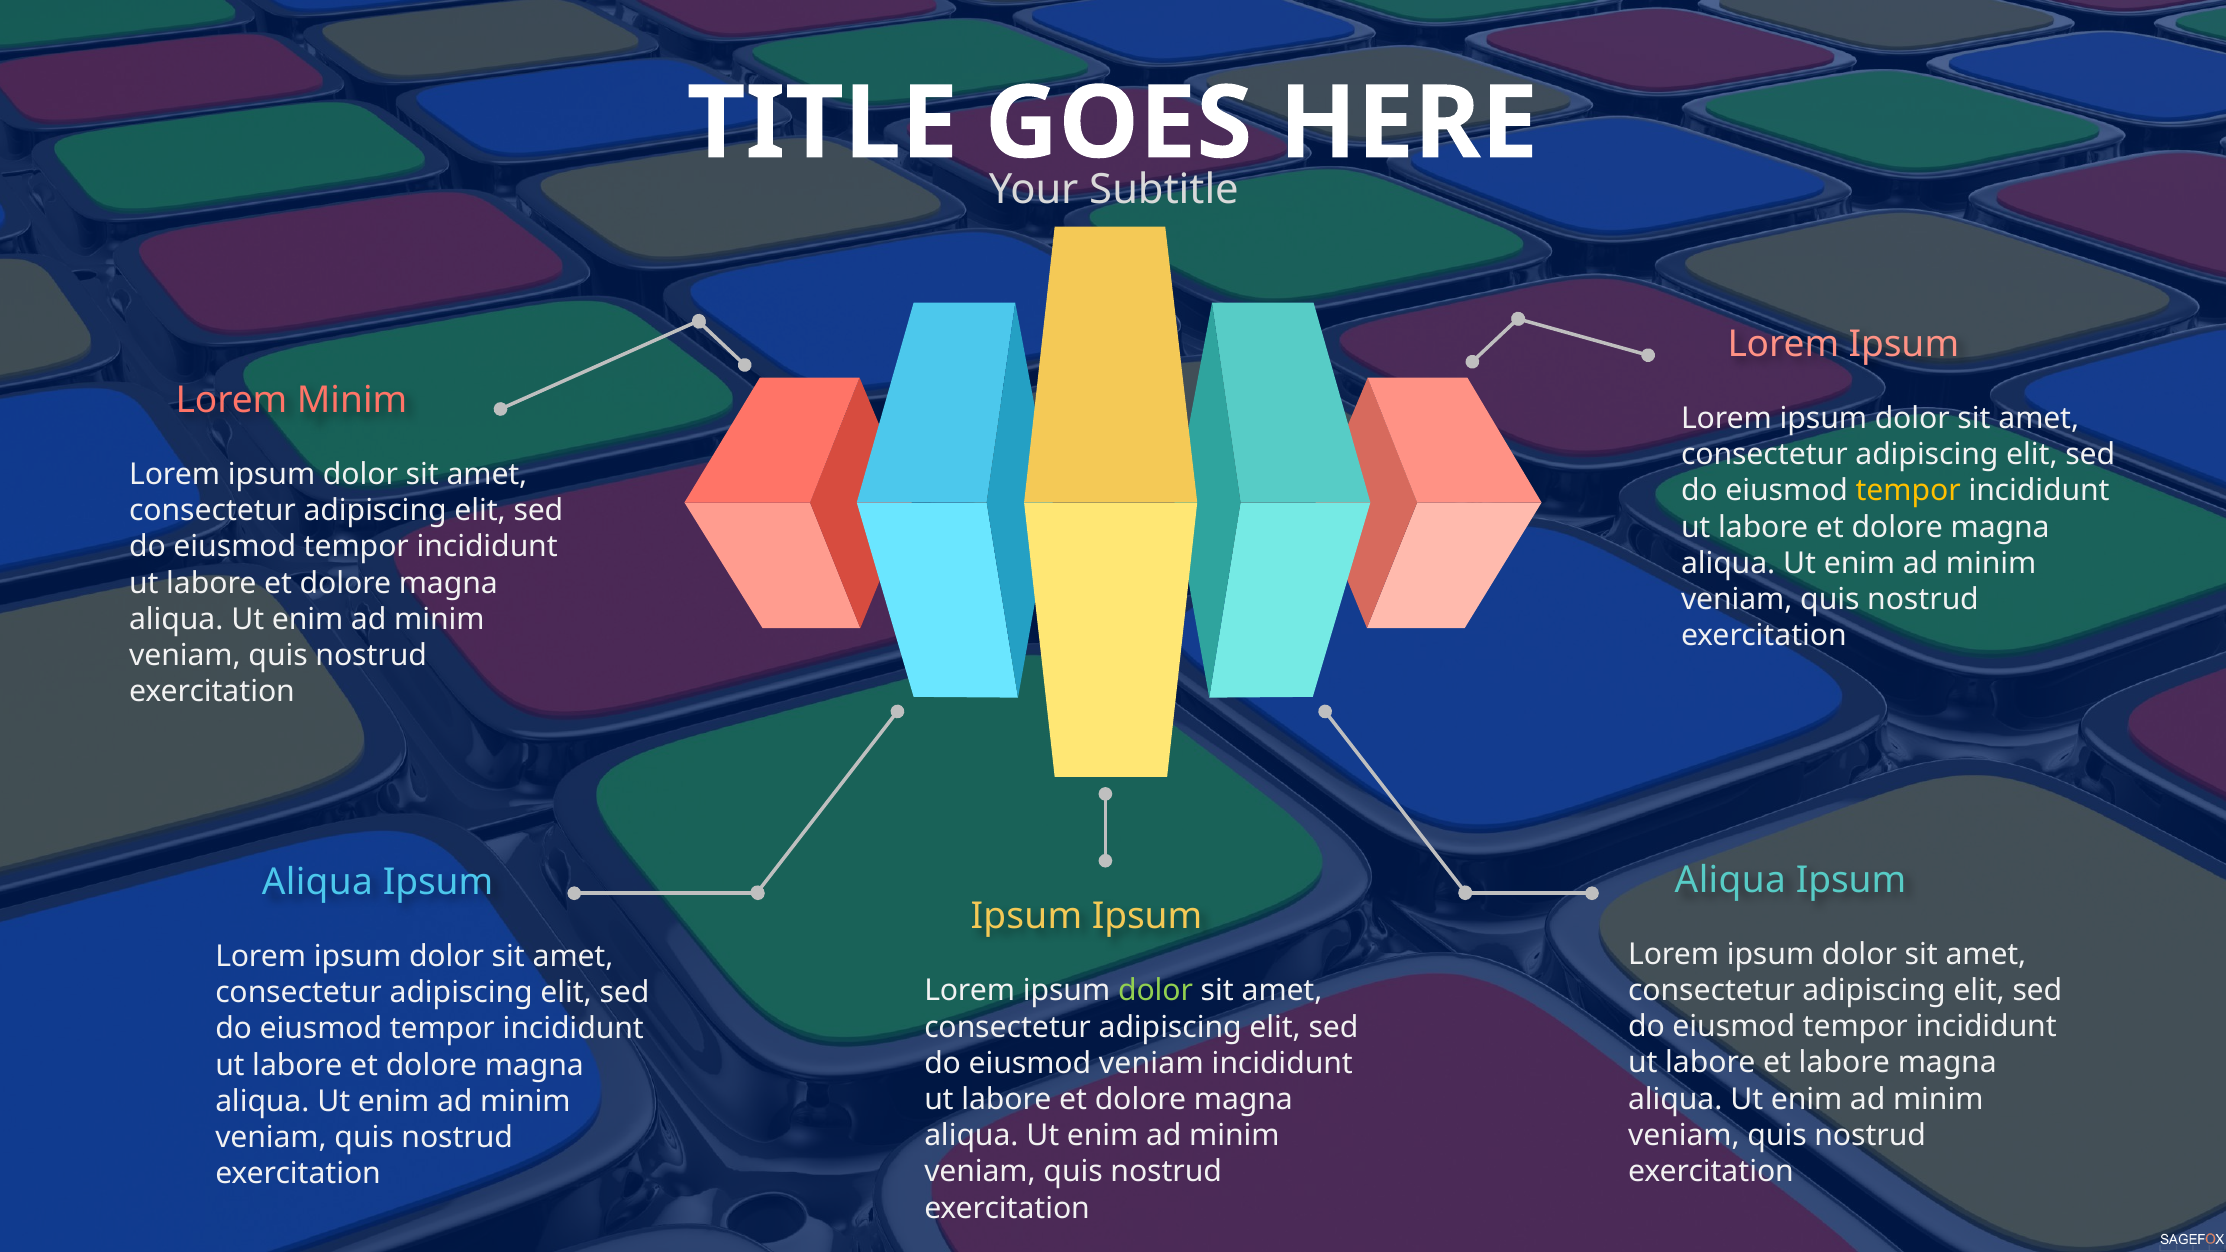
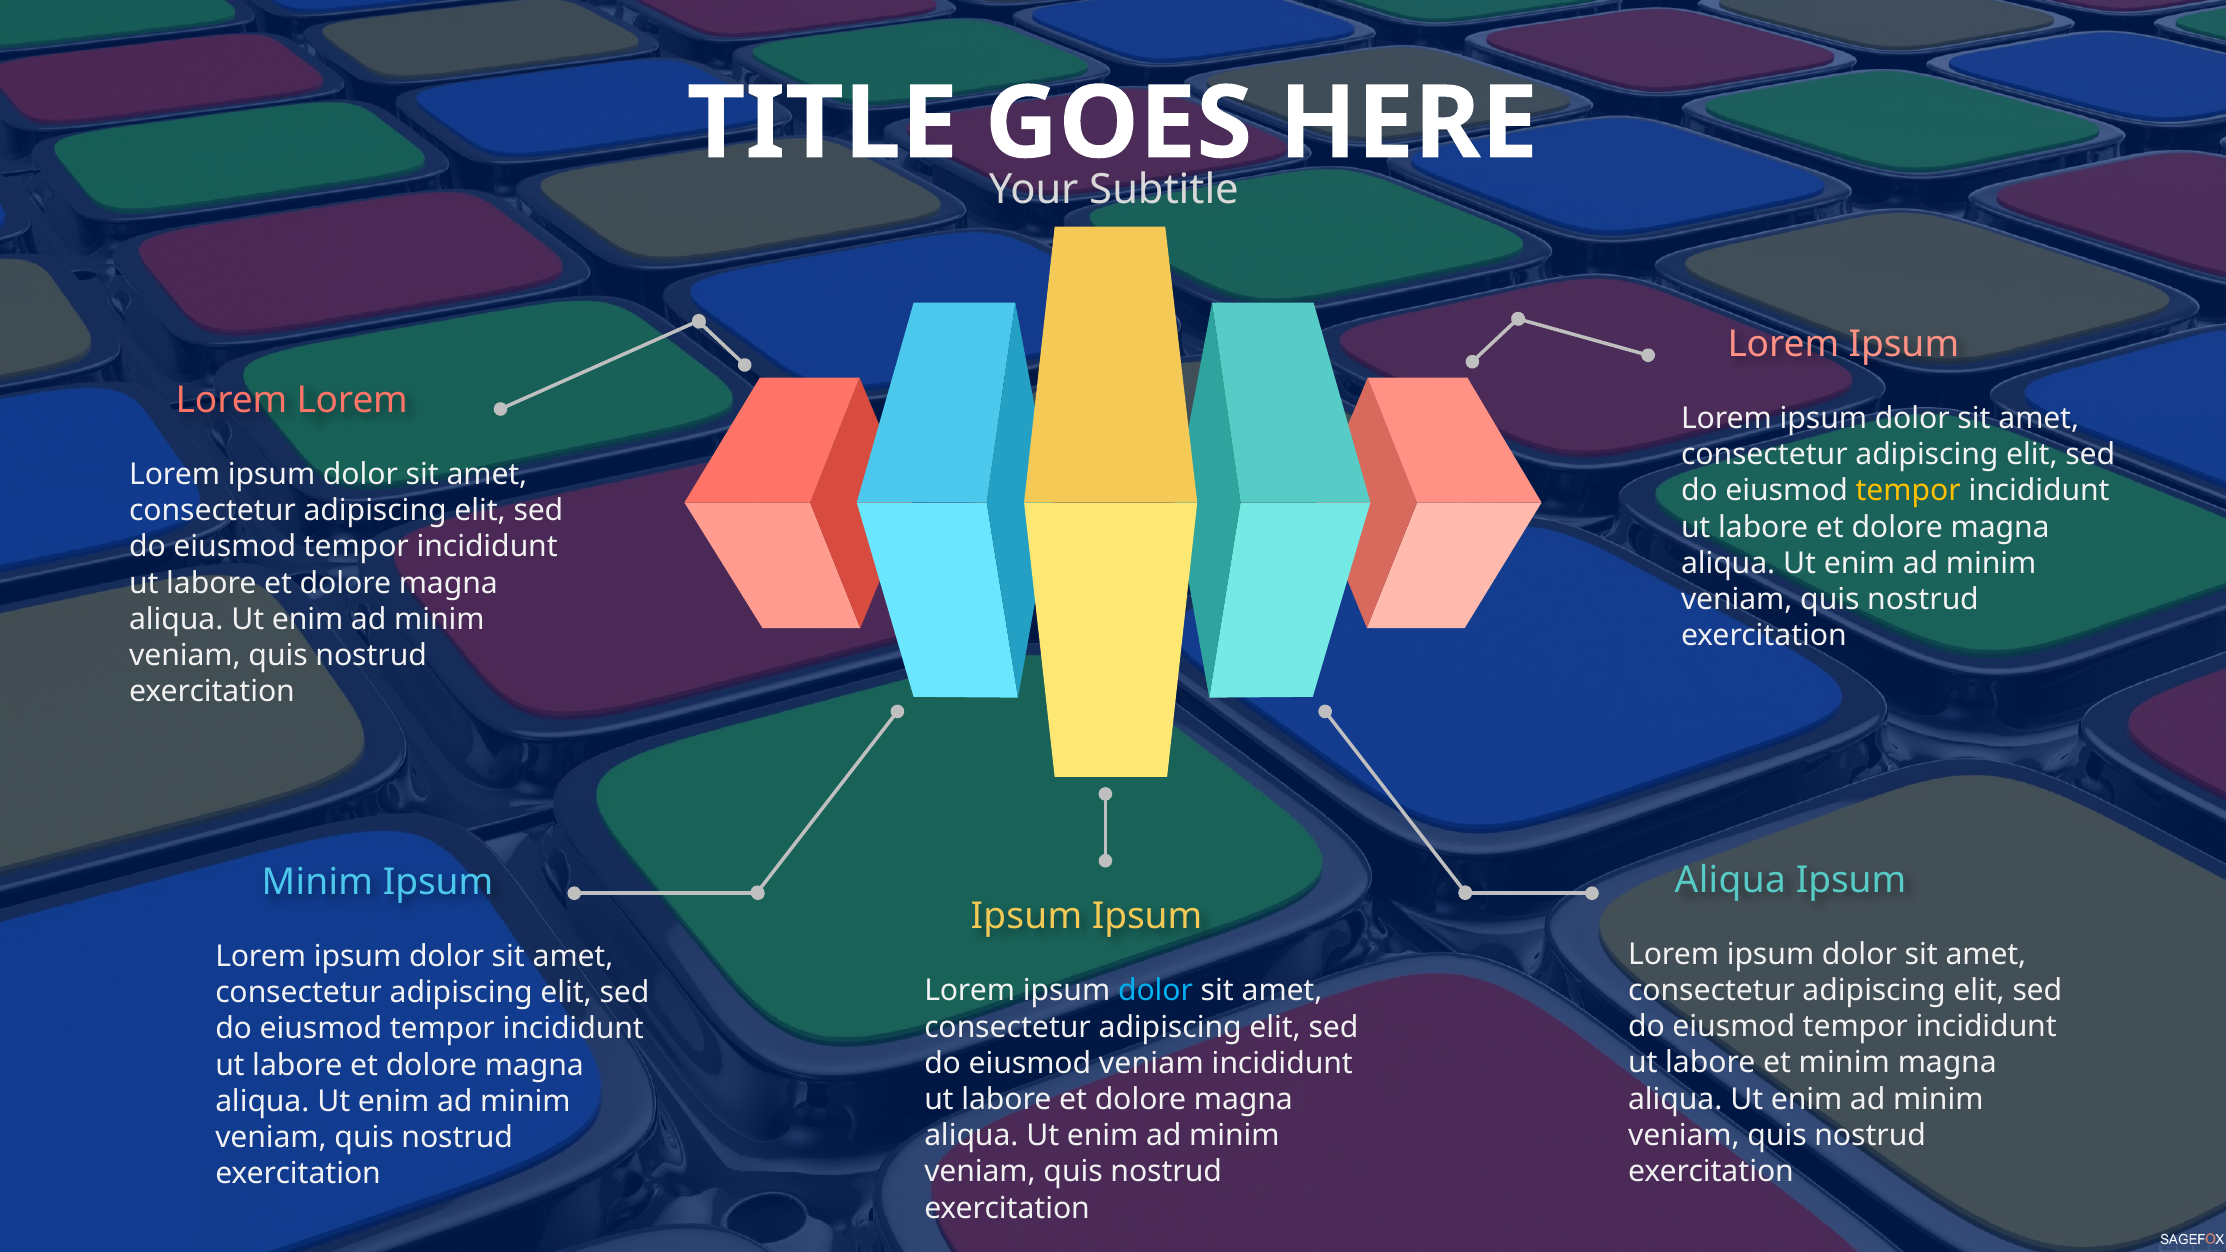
Minim at (352, 400): Minim -> Lorem
Aliqua at (317, 882): Aliqua -> Minim
dolor at (1156, 991) colour: light green -> light blue
et labore: labore -> minim
